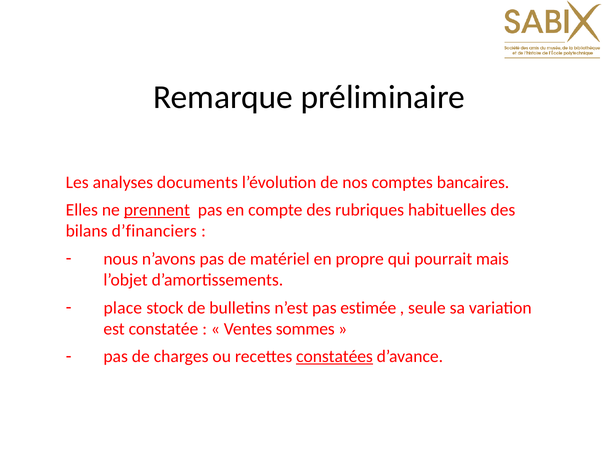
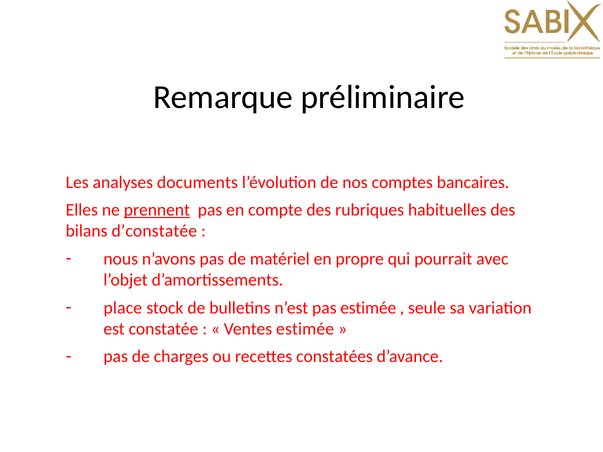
d’financiers: d’financiers -> d’constatée
mais: mais -> avec
Ventes sommes: sommes -> estimée
constatées underline: present -> none
